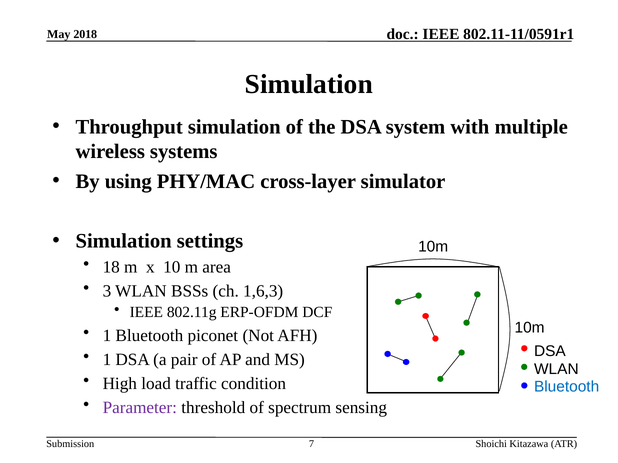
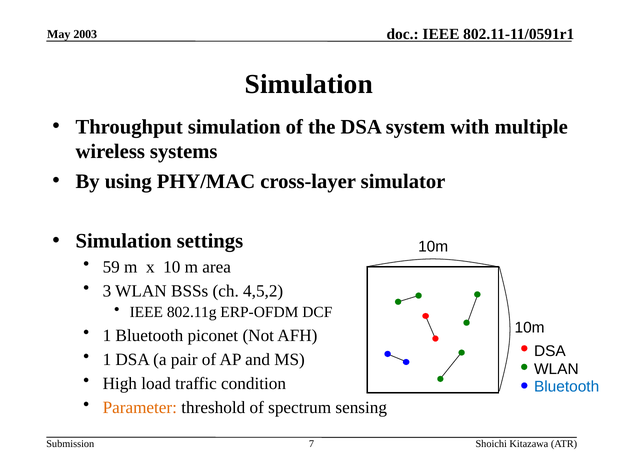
2018: 2018 -> 2003
18: 18 -> 59
1,6,3: 1,6,3 -> 4,5,2
Parameter colour: purple -> orange
